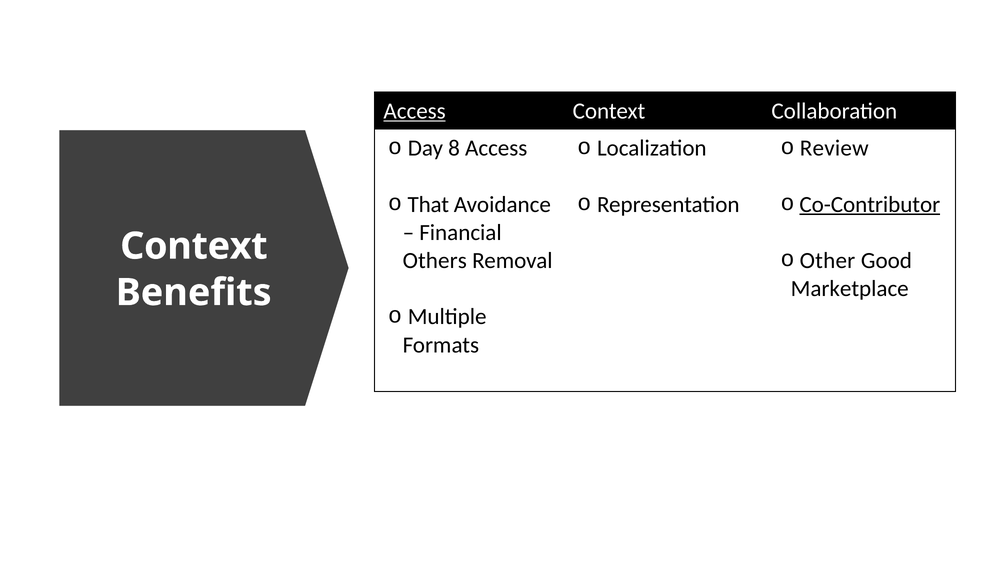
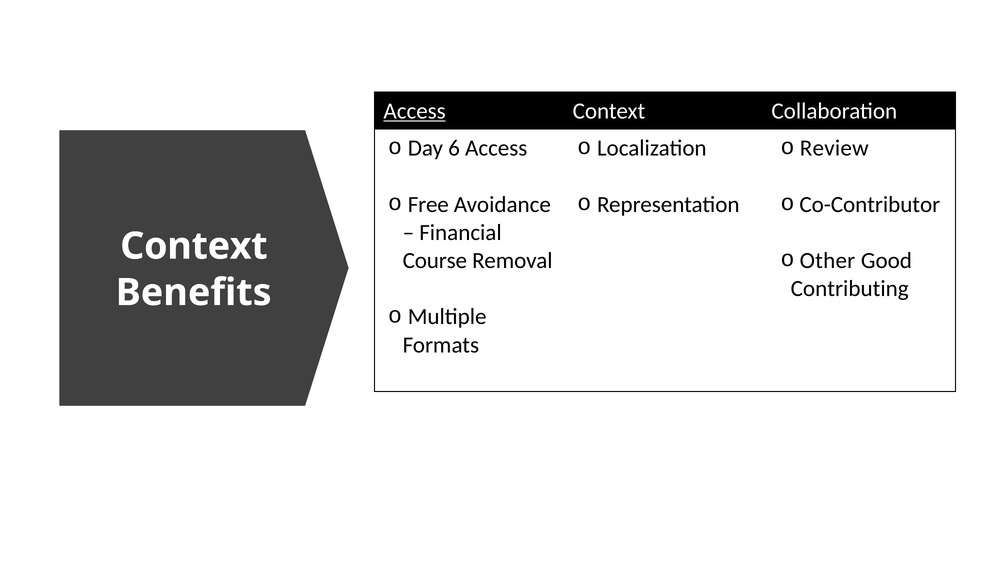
8: 8 -> 6
That: That -> Free
Co-Contributor underline: present -> none
Others: Others -> Course
Marketplace: Marketplace -> Contributing
